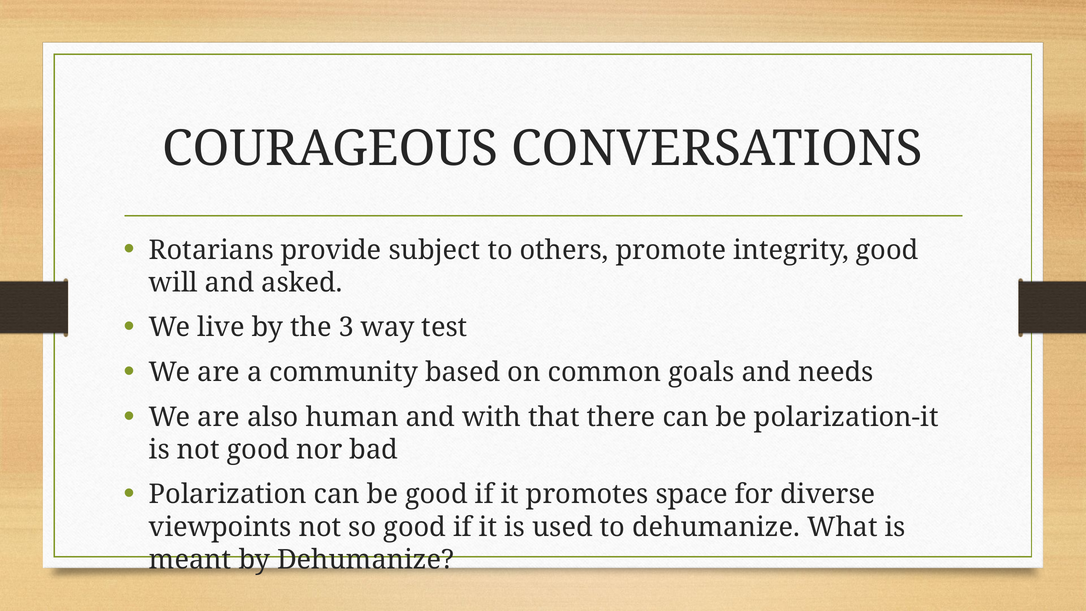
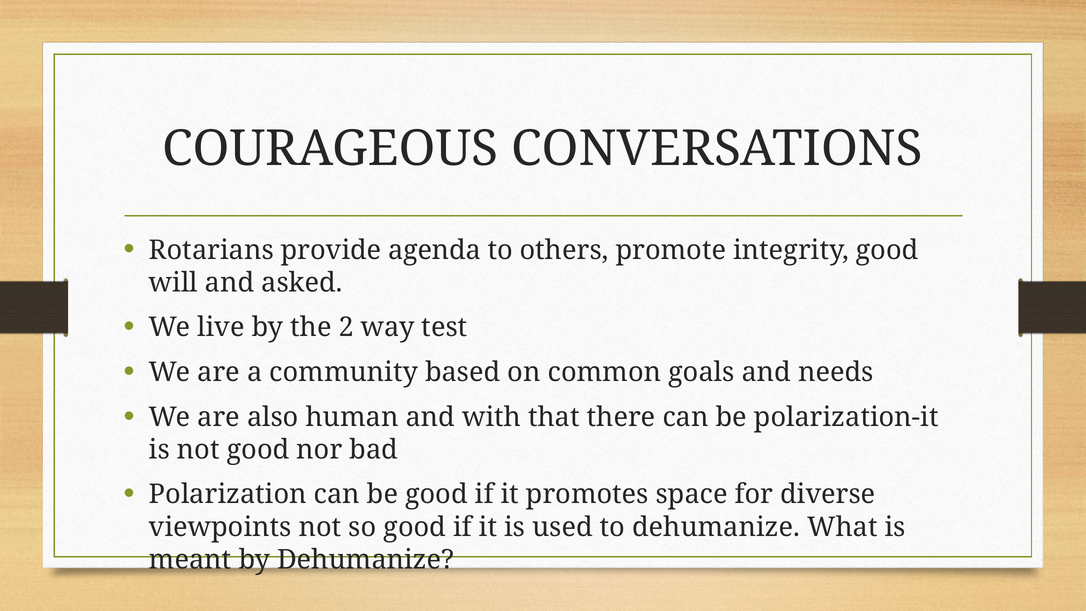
subject: subject -> agenda
3: 3 -> 2
